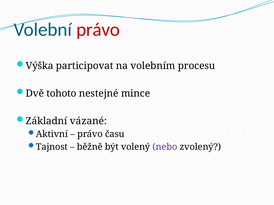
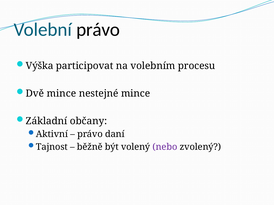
právo at (98, 30) colour: red -> black
Dvě tohoto: tohoto -> mince
vázané: vázané -> občany
času: času -> daní
